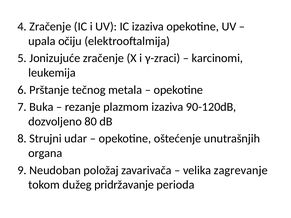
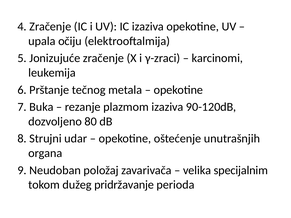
zagrevanje: zagrevanje -> specijalnim
